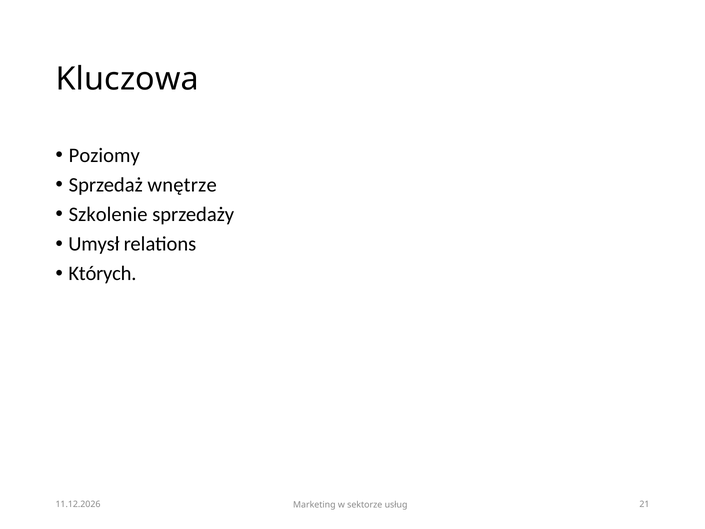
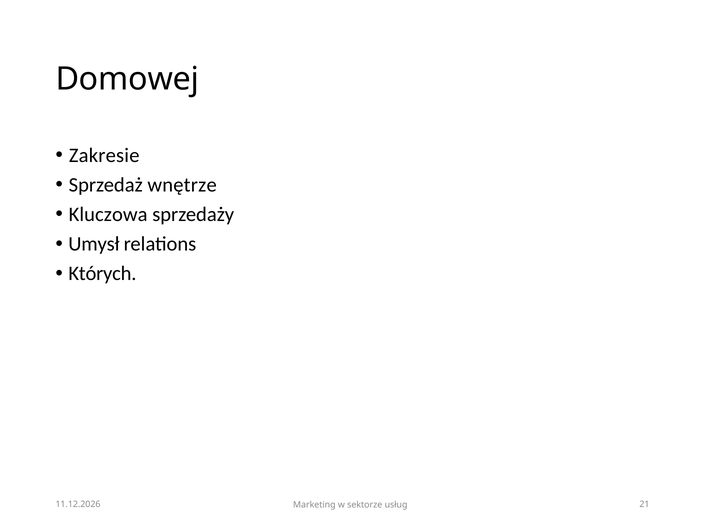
Kluczowa: Kluczowa -> Domowej
Poziomy: Poziomy -> Zakresie
Szkolenie: Szkolenie -> Kluczowa
